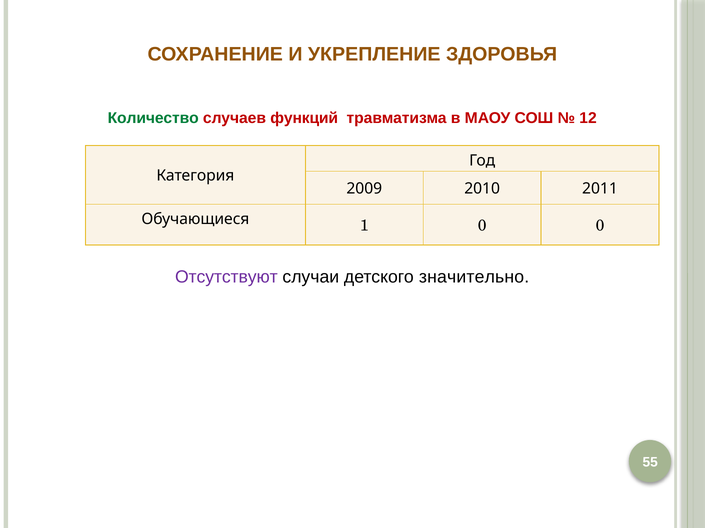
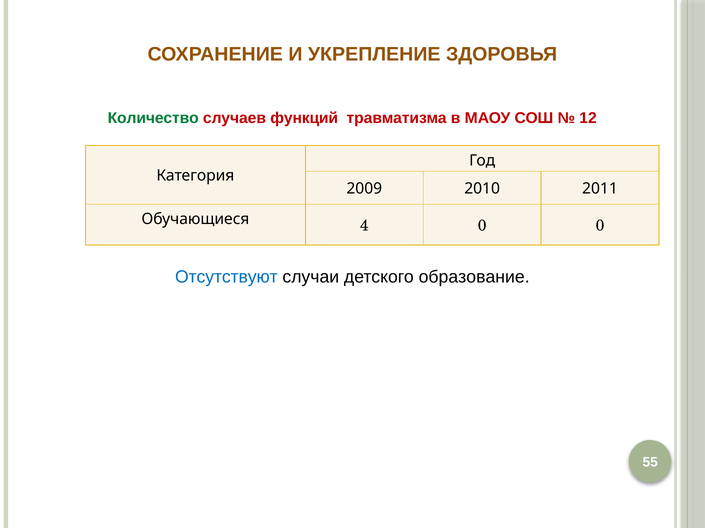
1: 1 -> 4
Отсутствуют colour: purple -> blue
значительно: значительно -> образование
